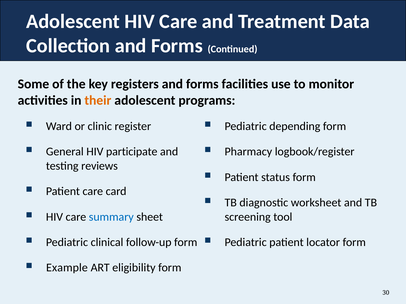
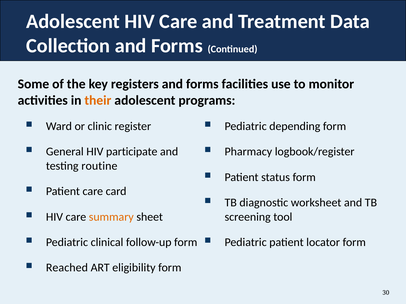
reviews: reviews -> routine
summary colour: blue -> orange
Example: Example -> Reached
